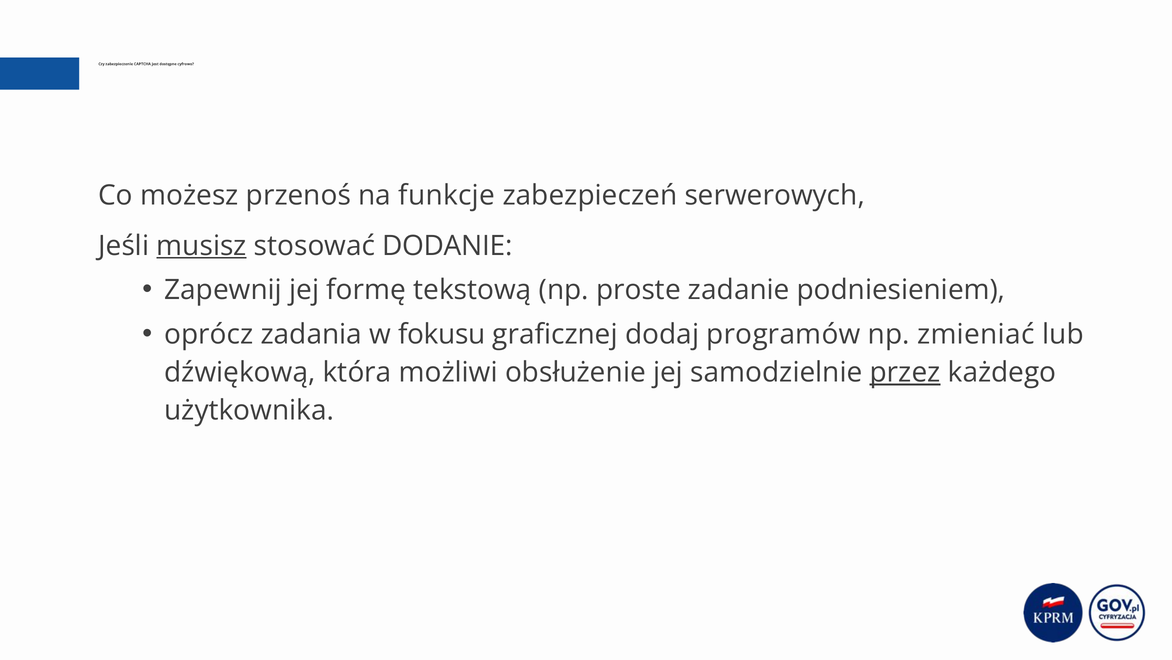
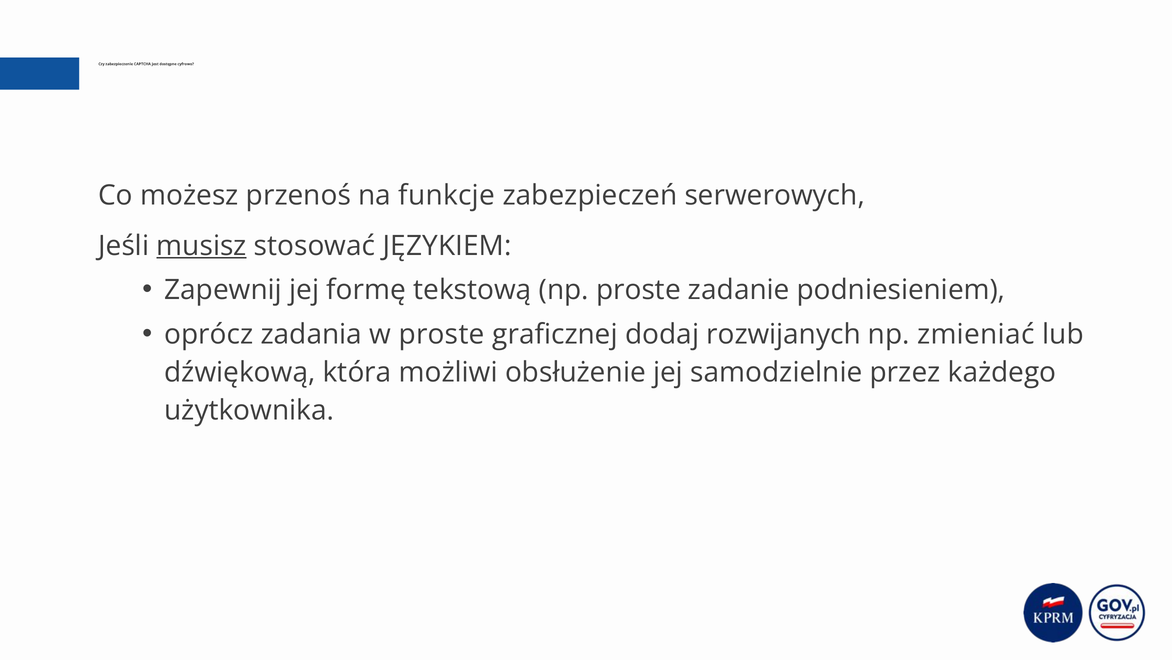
DODANIE: DODANIE -> JĘZYKIEM
w fokusu: fokusu -> proste
programów: programów -> rozwijanych
przez underline: present -> none
